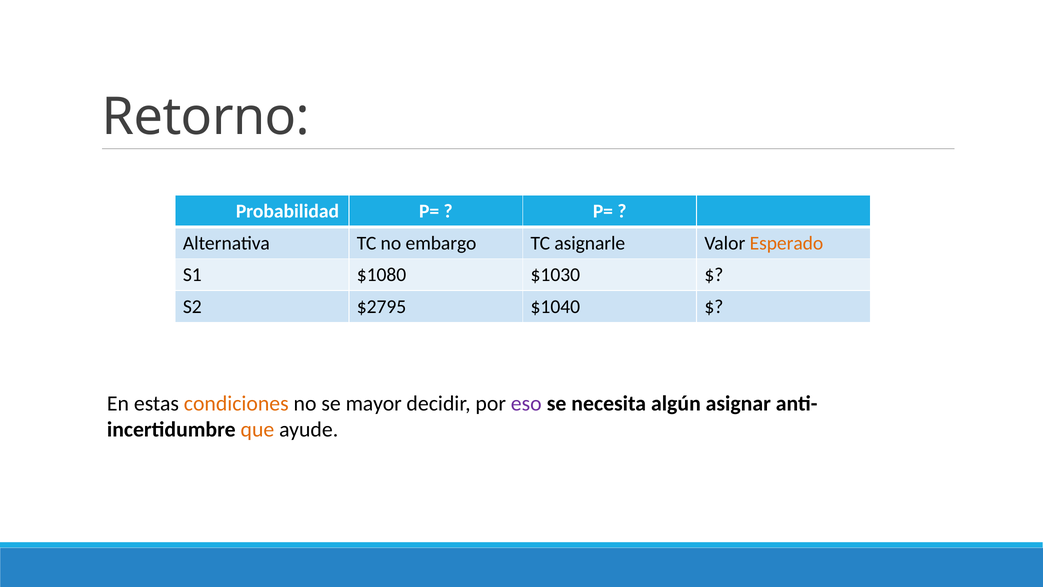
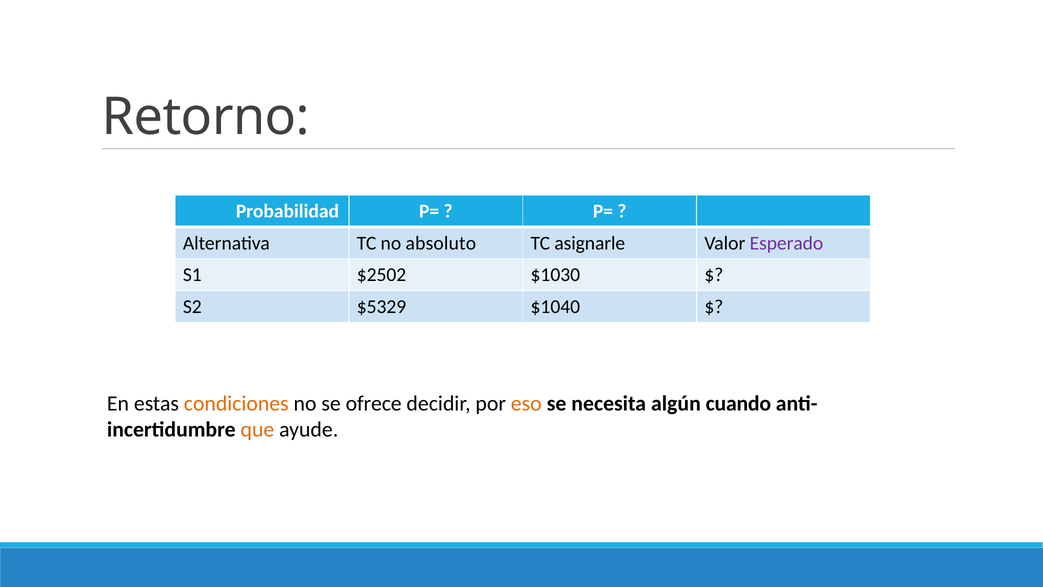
embargo: embargo -> absoluto
Esperado colour: orange -> purple
$1080: $1080 -> $2502
$2795: $2795 -> $5329
mayor: mayor -> ofrece
eso colour: purple -> orange
asignar: asignar -> cuando
